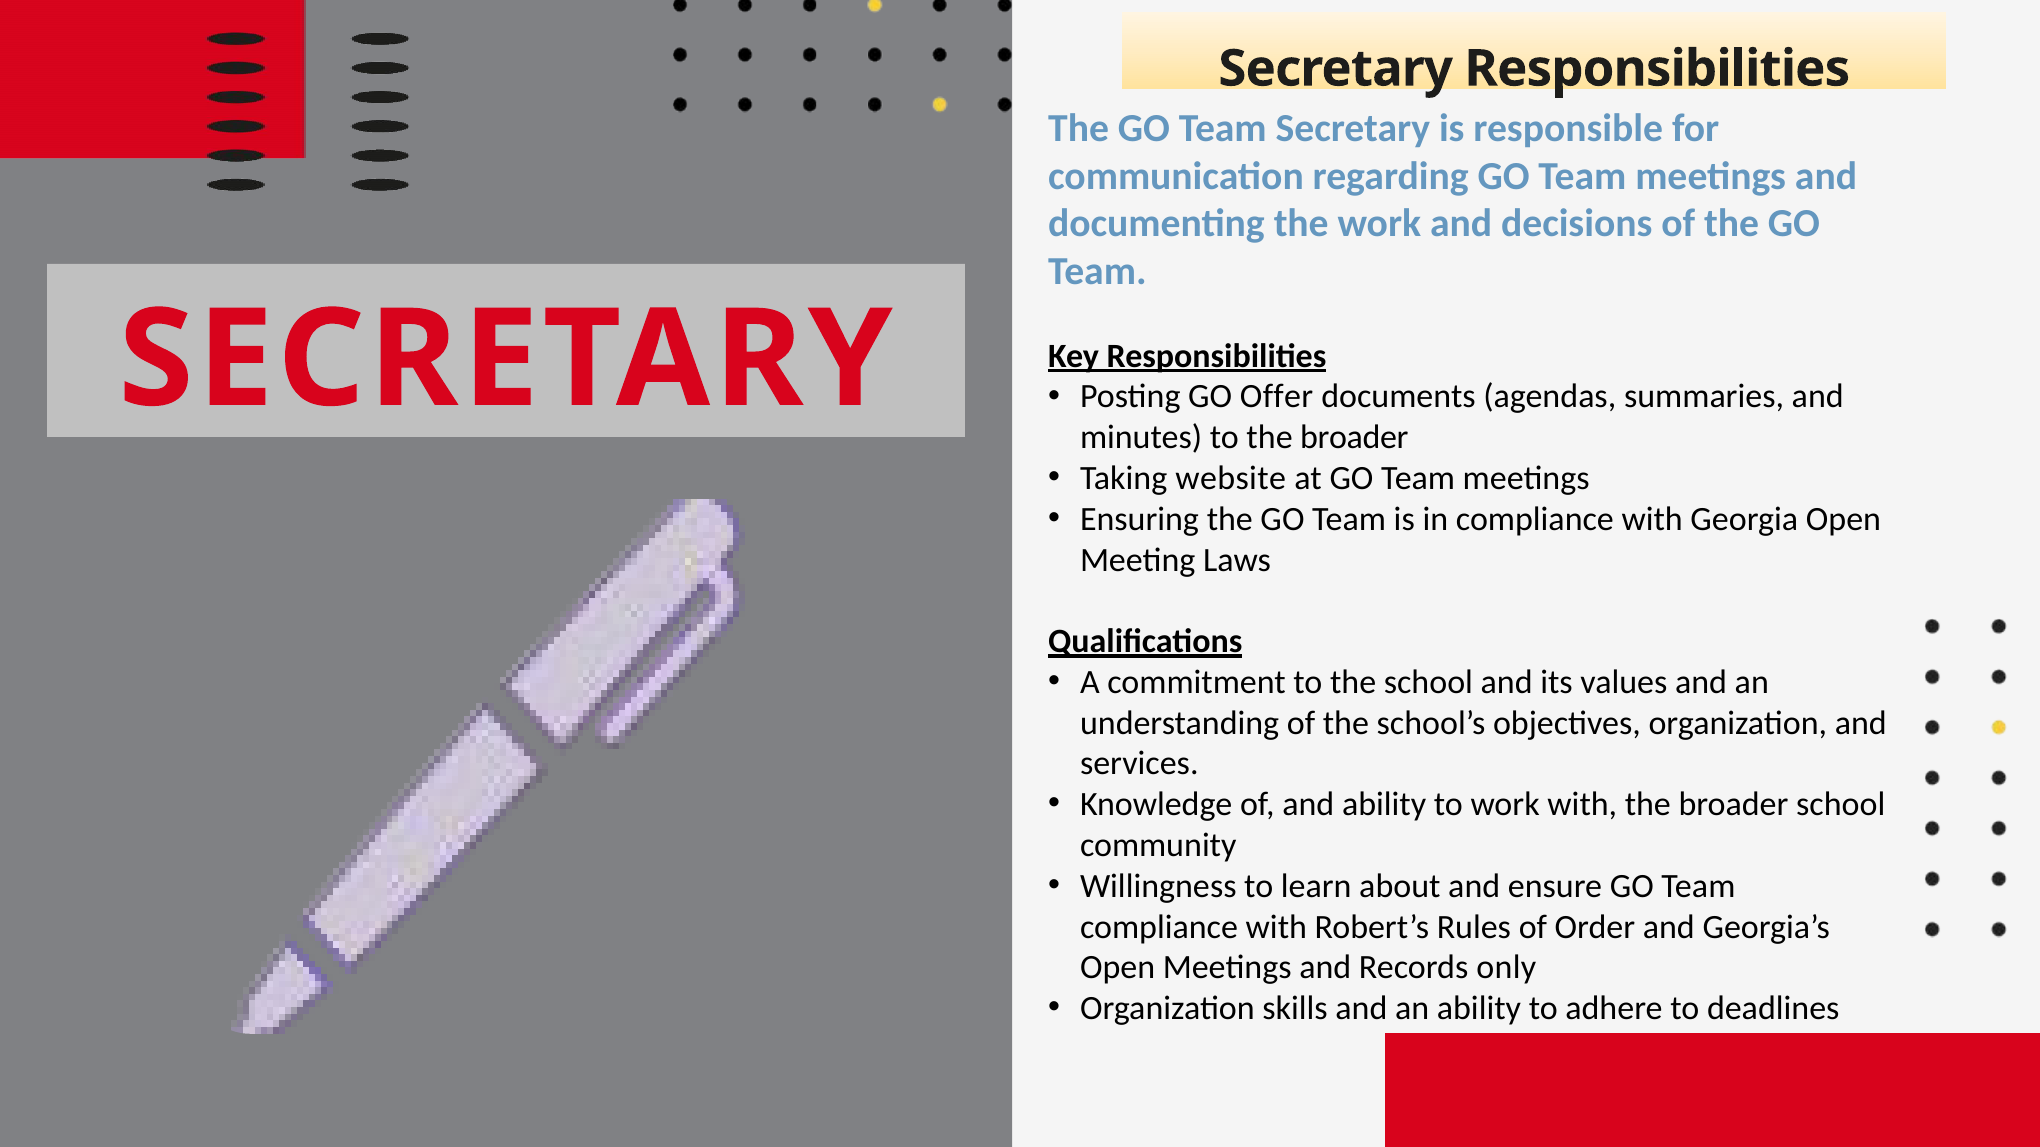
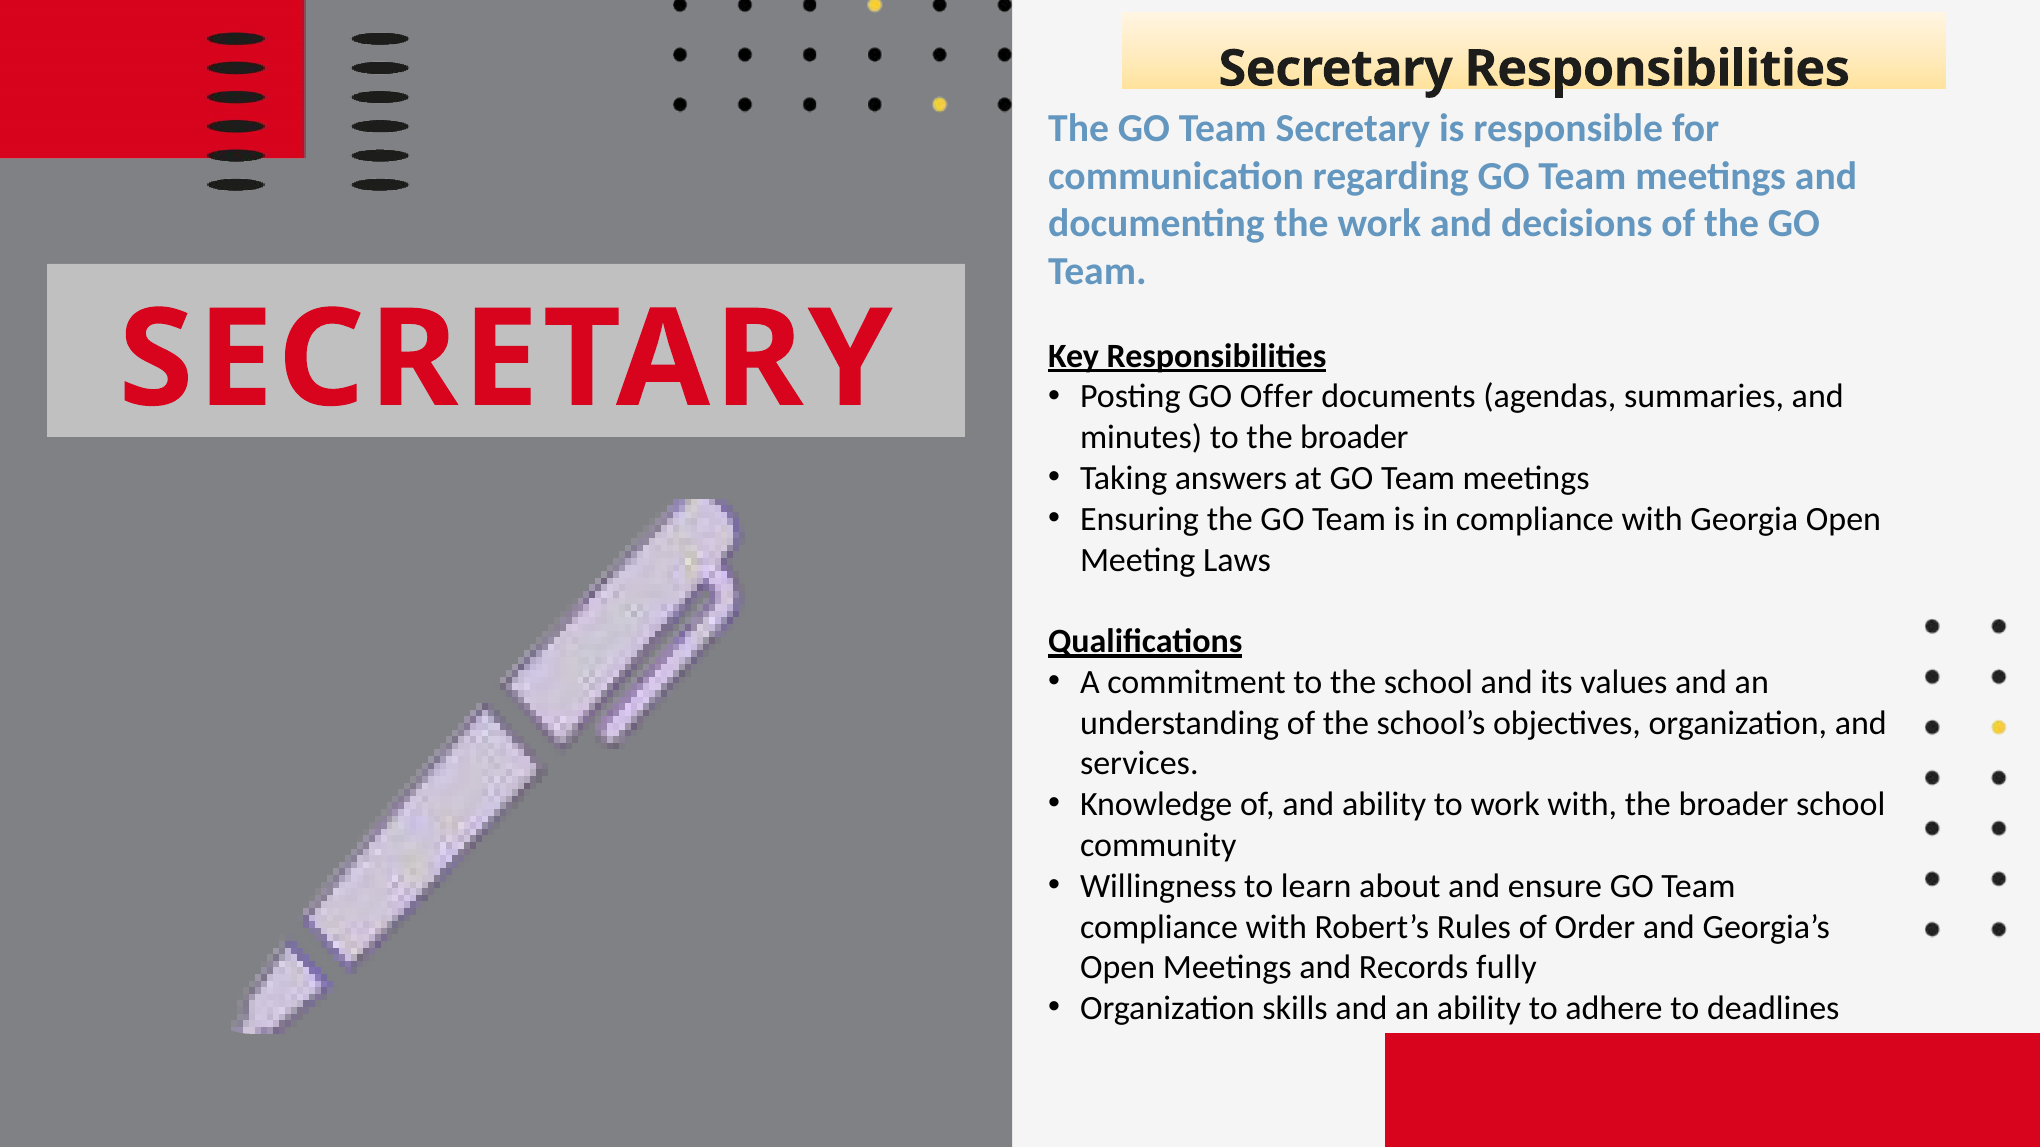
website: website -> answers
only: only -> fully
